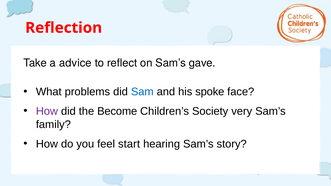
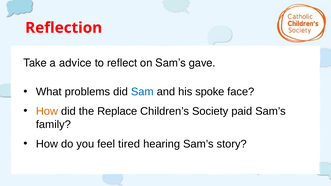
How at (47, 111) colour: purple -> orange
Become: Become -> Replace
very: very -> paid
start: start -> tired
